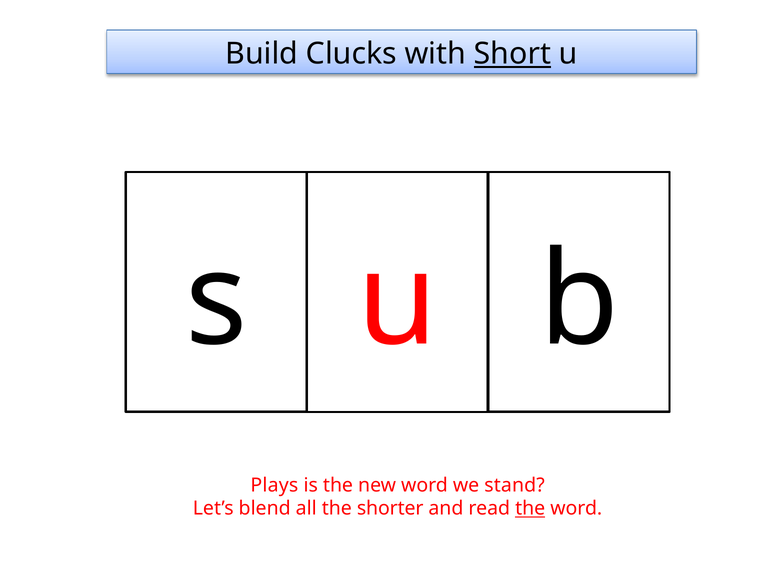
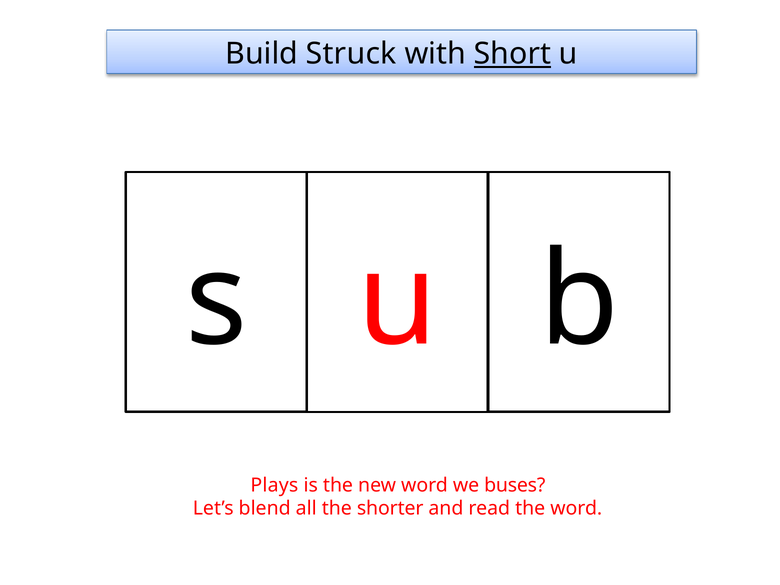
Clucks: Clucks -> Struck
stand: stand -> buses
the at (530, 508) underline: present -> none
